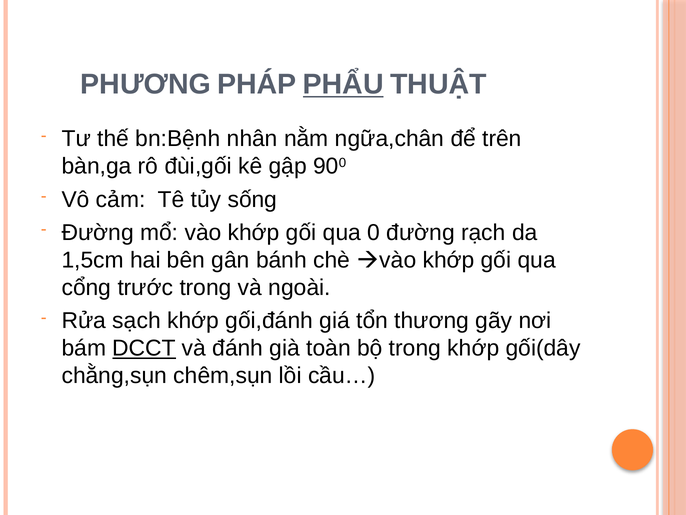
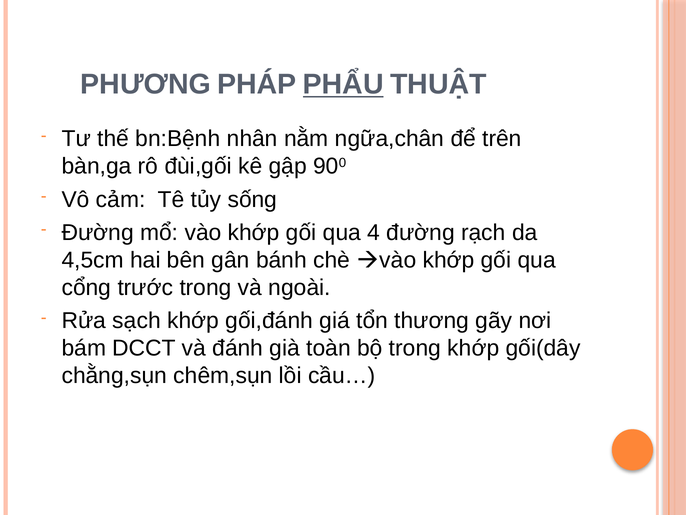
0: 0 -> 4
1,5cm: 1,5cm -> 4,5cm
DCCT underline: present -> none
